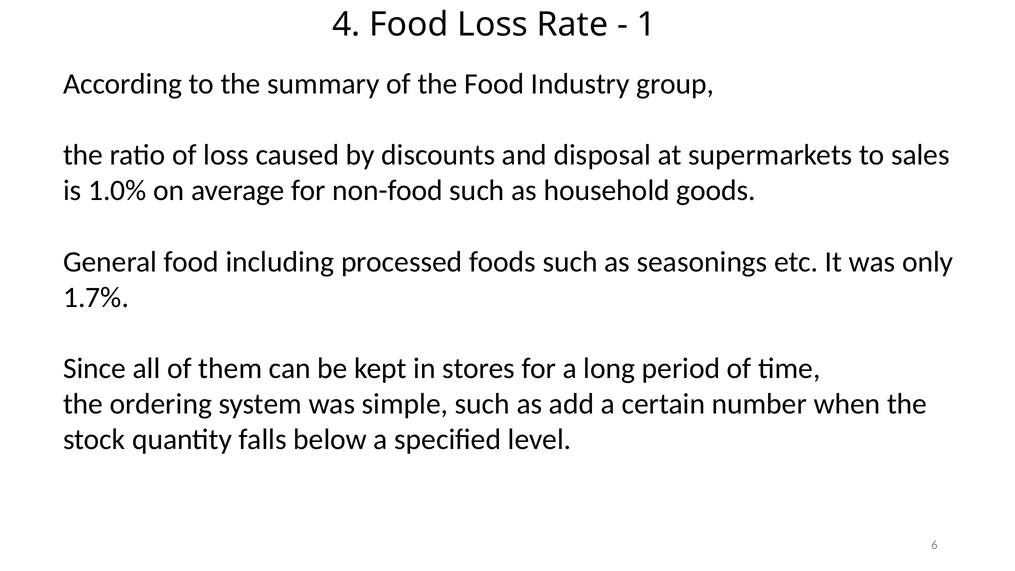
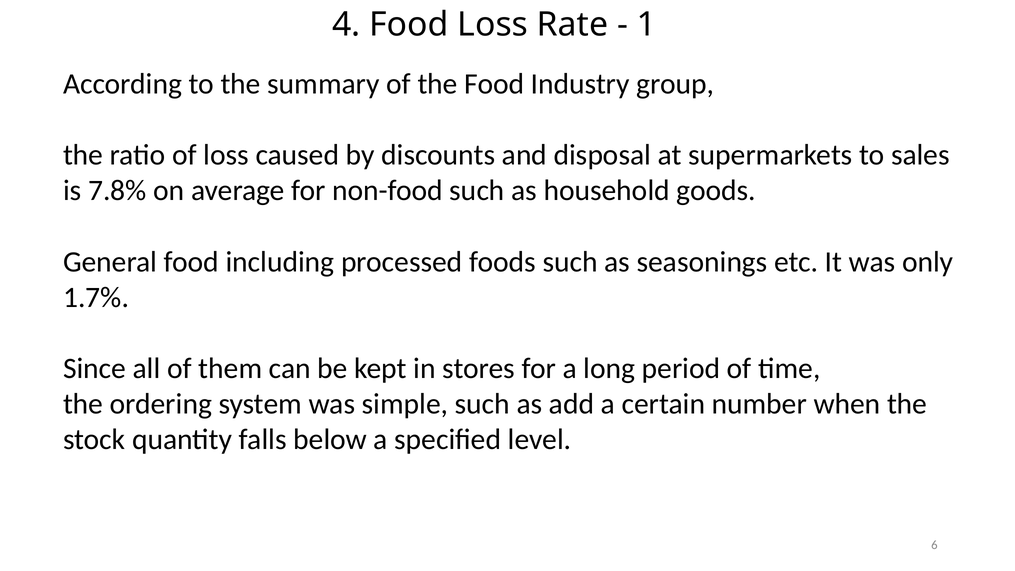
1.0%: 1.0% -> 7.8%
